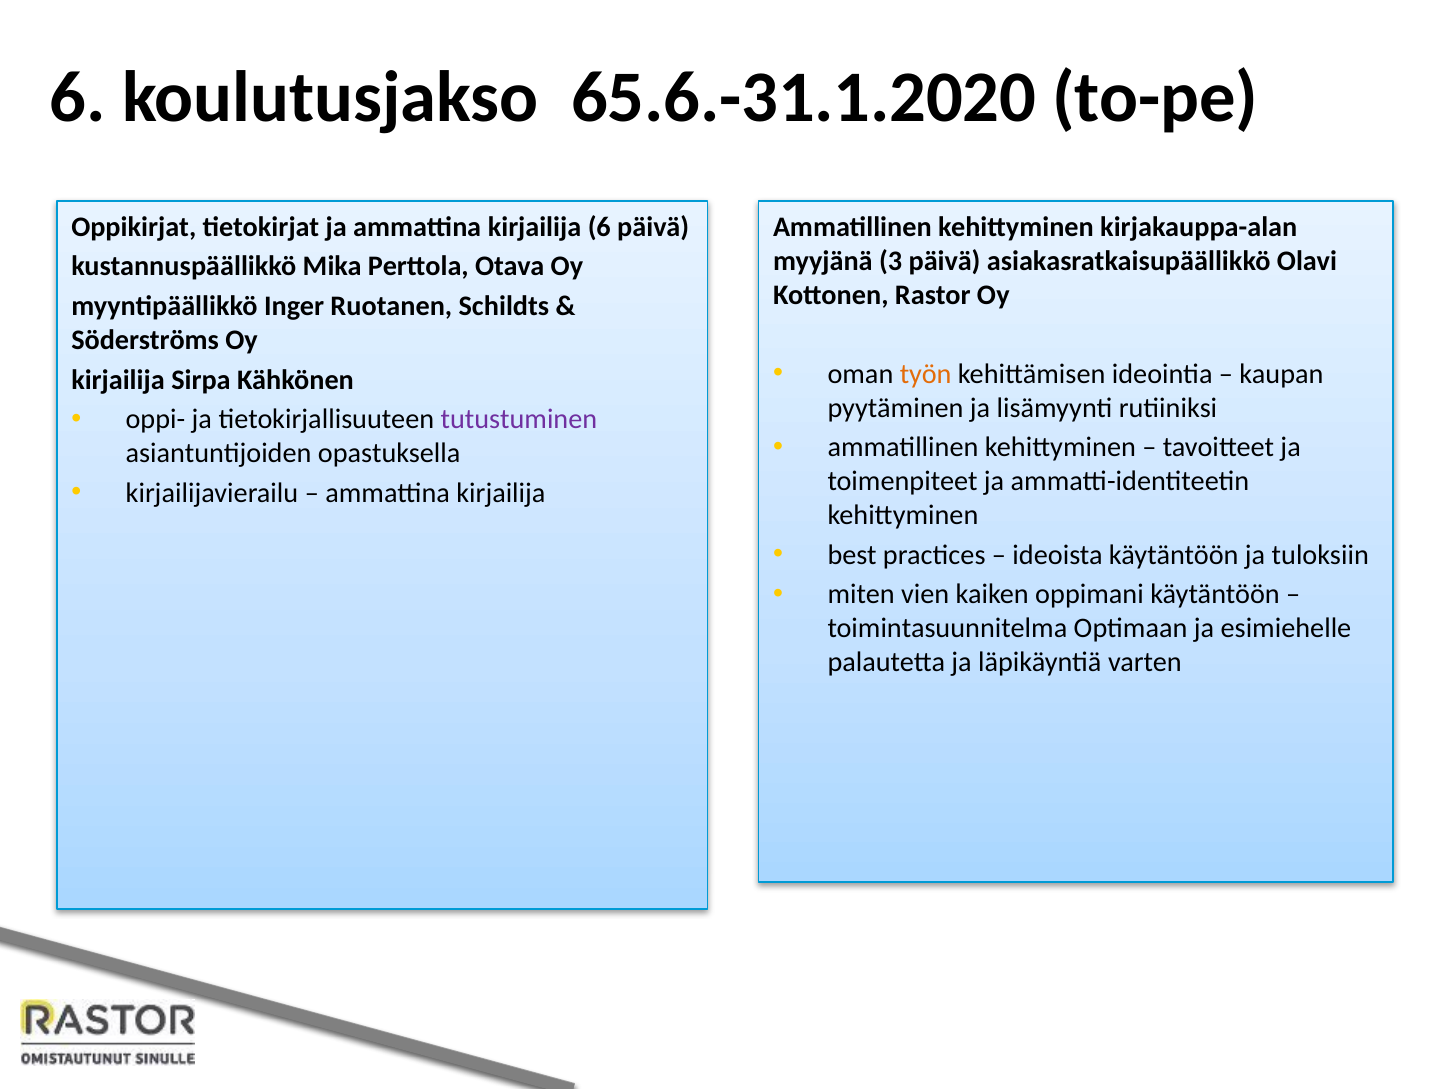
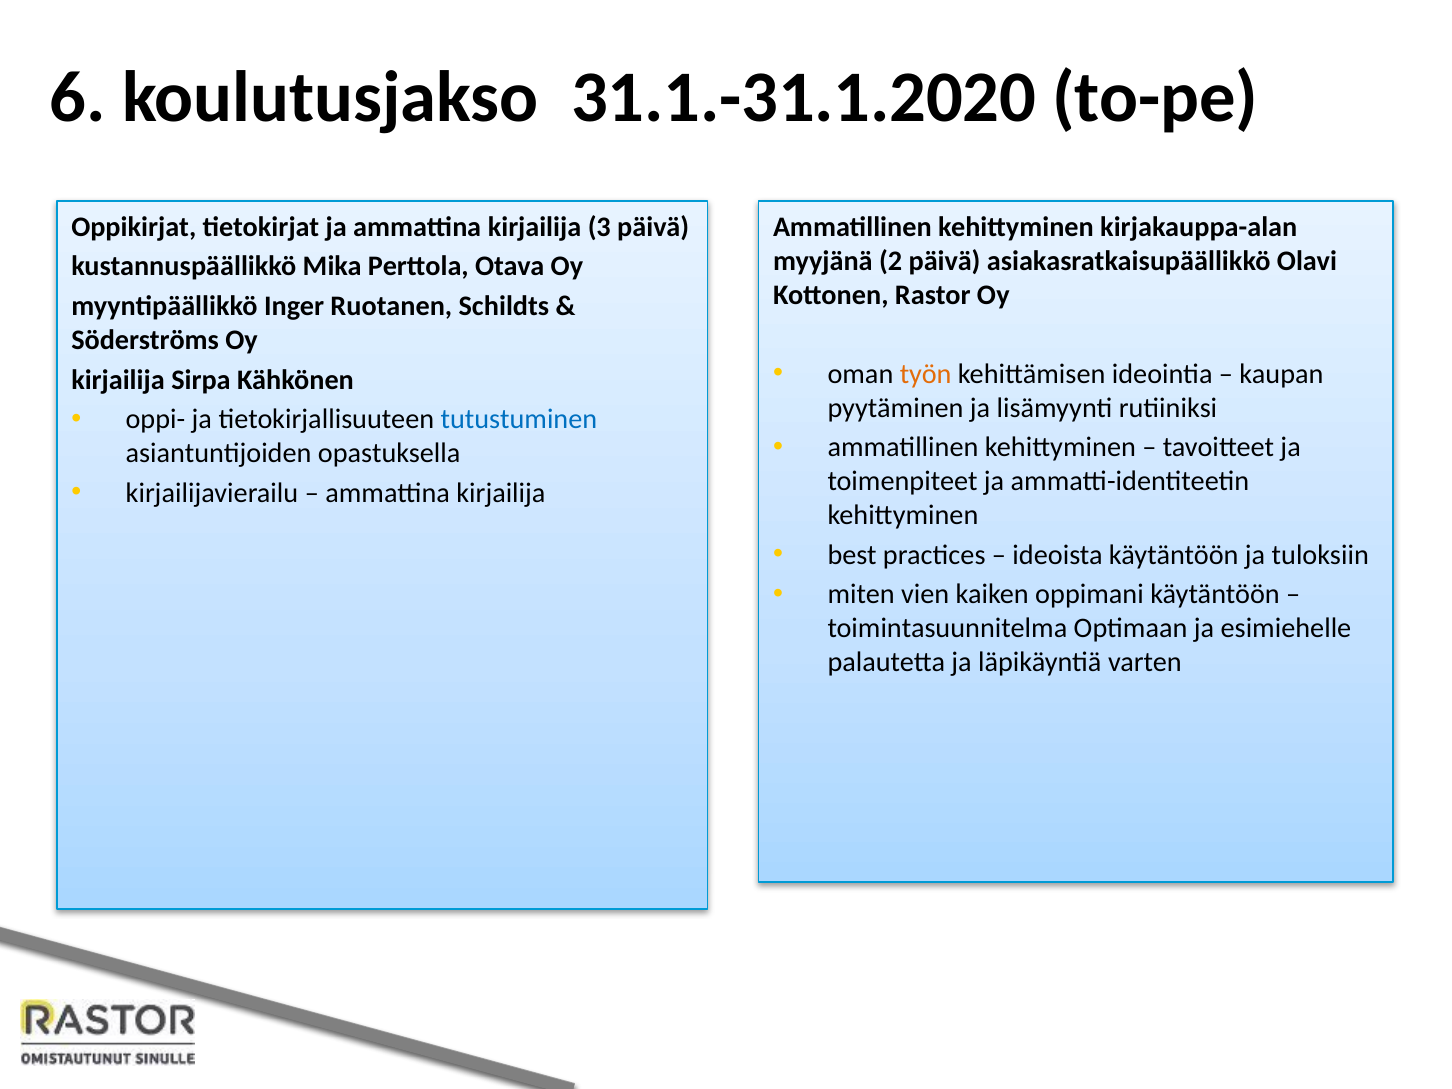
65.6.-31.1.2020: 65.6.-31.1.2020 -> 31.1.-31.1.2020
kirjailija 6: 6 -> 3
3: 3 -> 2
tutustuminen colour: purple -> blue
